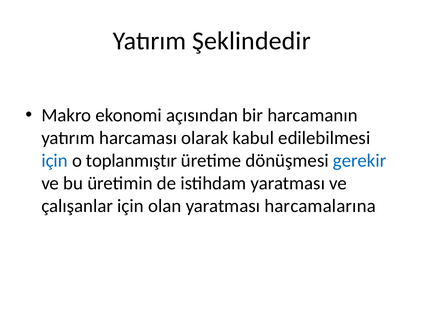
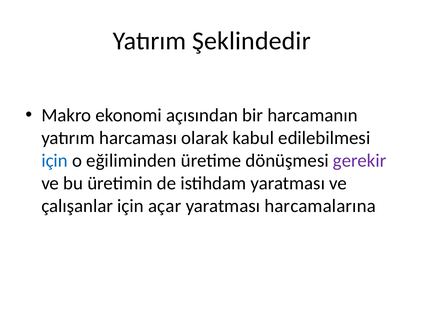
toplanmıştır: toplanmıştır -> eğiliminden
gerekir colour: blue -> purple
olan: olan -> açar
